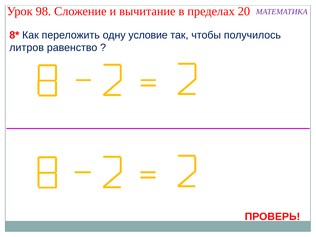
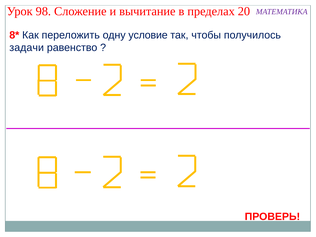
литров: литров -> задачи
